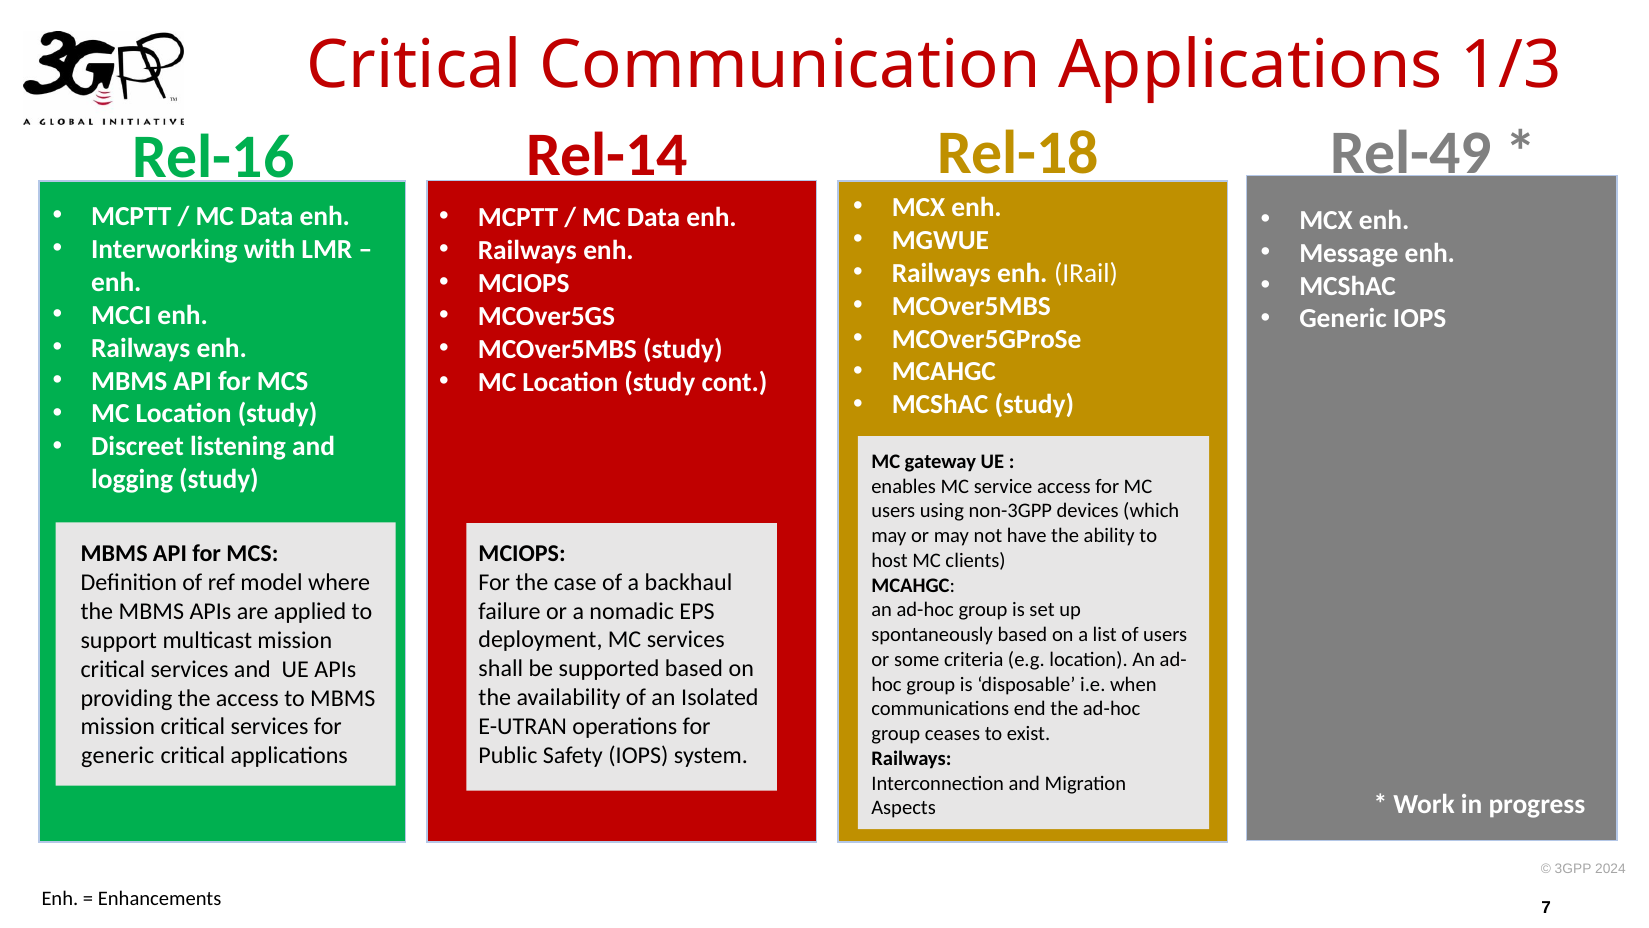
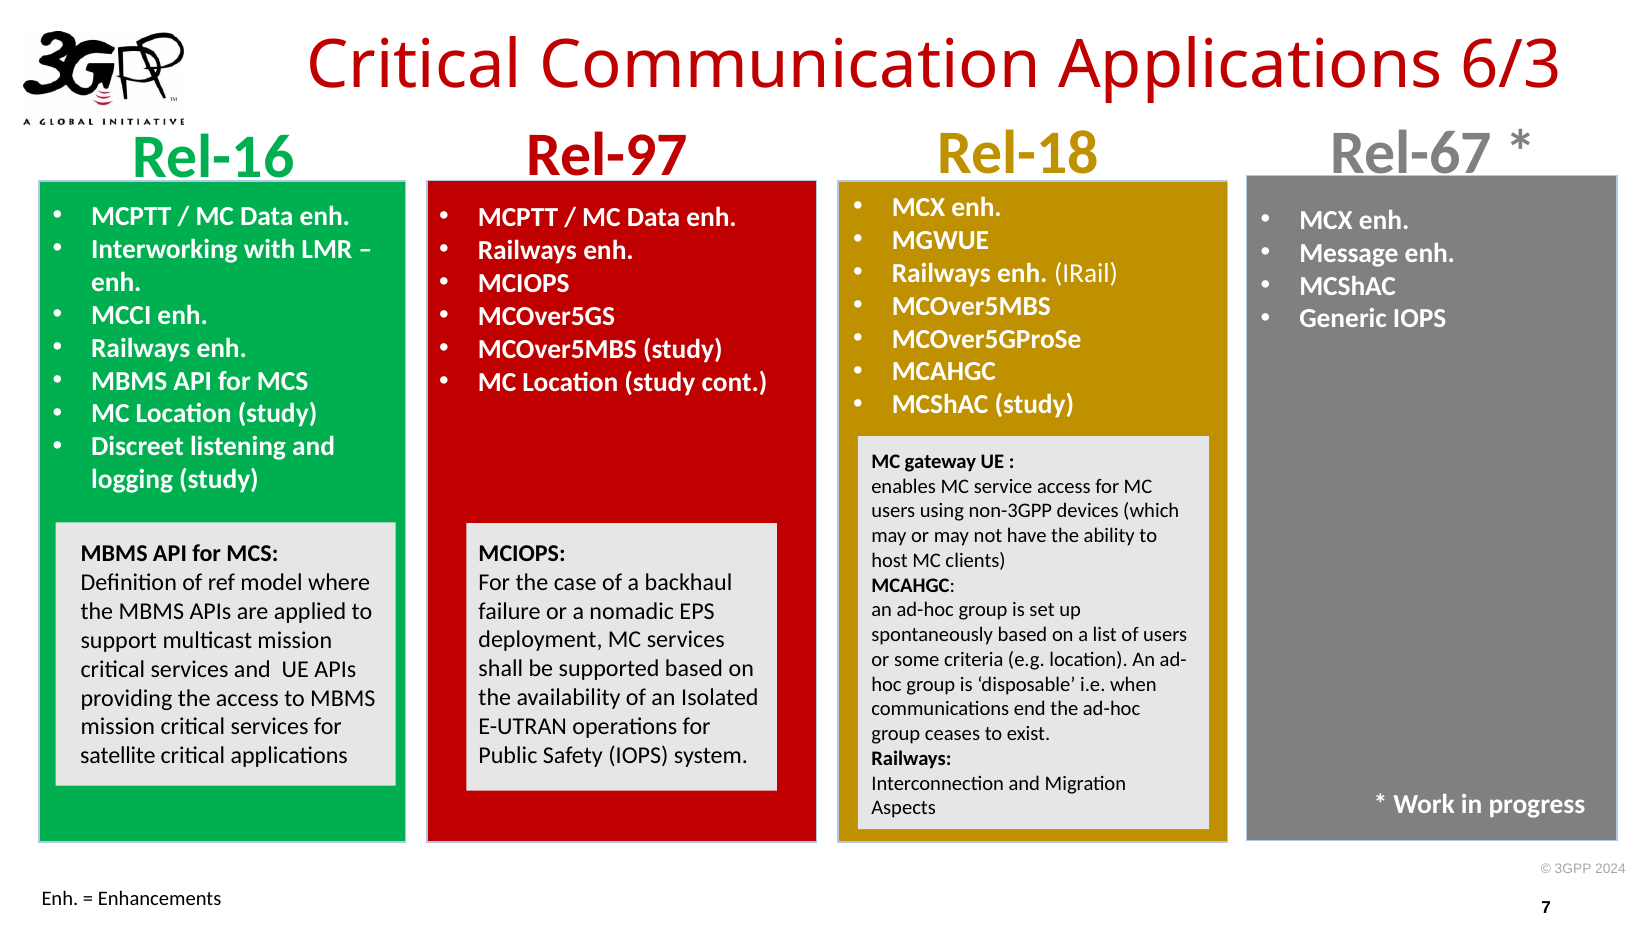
1/3: 1/3 -> 6/3
Rel-14: Rel-14 -> Rel-97
Rel-49: Rel-49 -> Rel-67
generic at (118, 755): generic -> satellite
